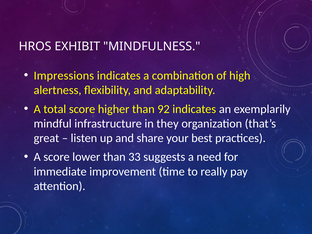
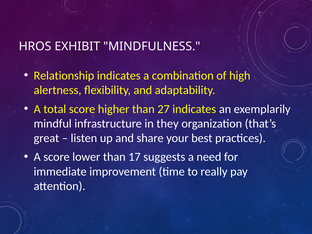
Impressions: Impressions -> Relationship
92: 92 -> 27
33: 33 -> 17
